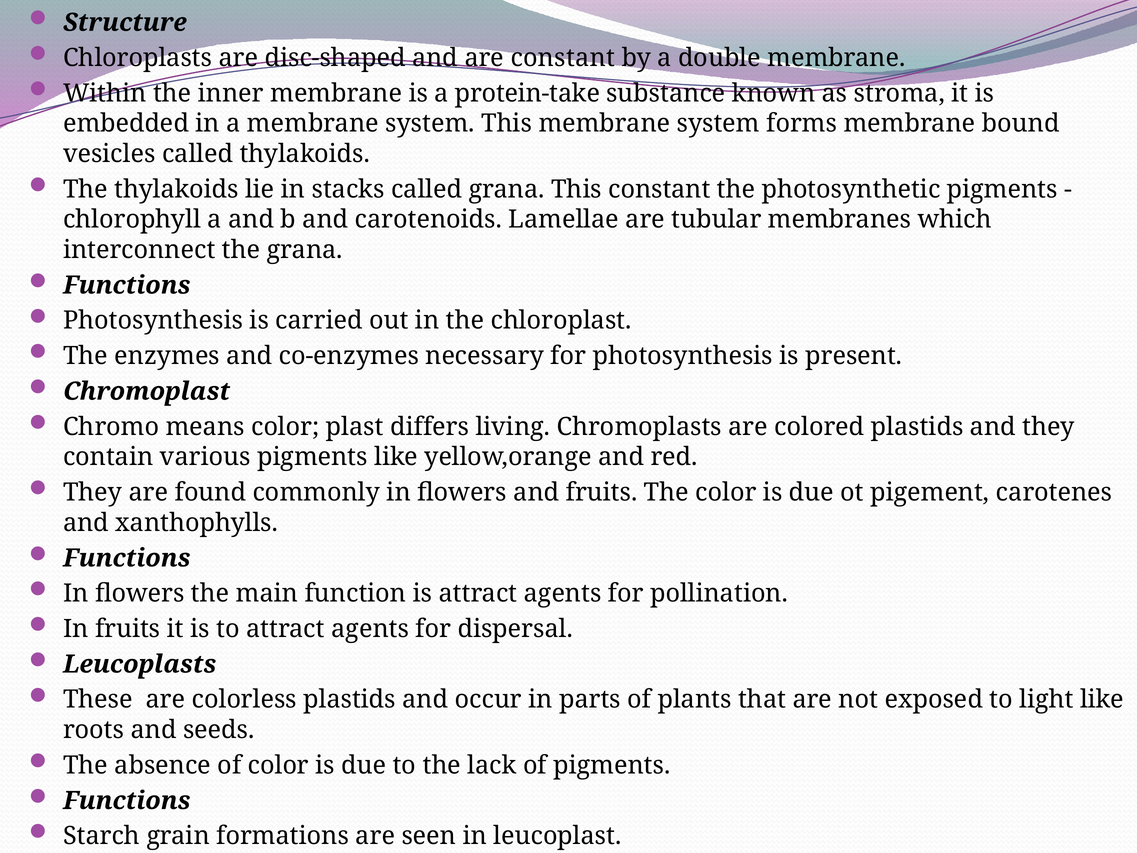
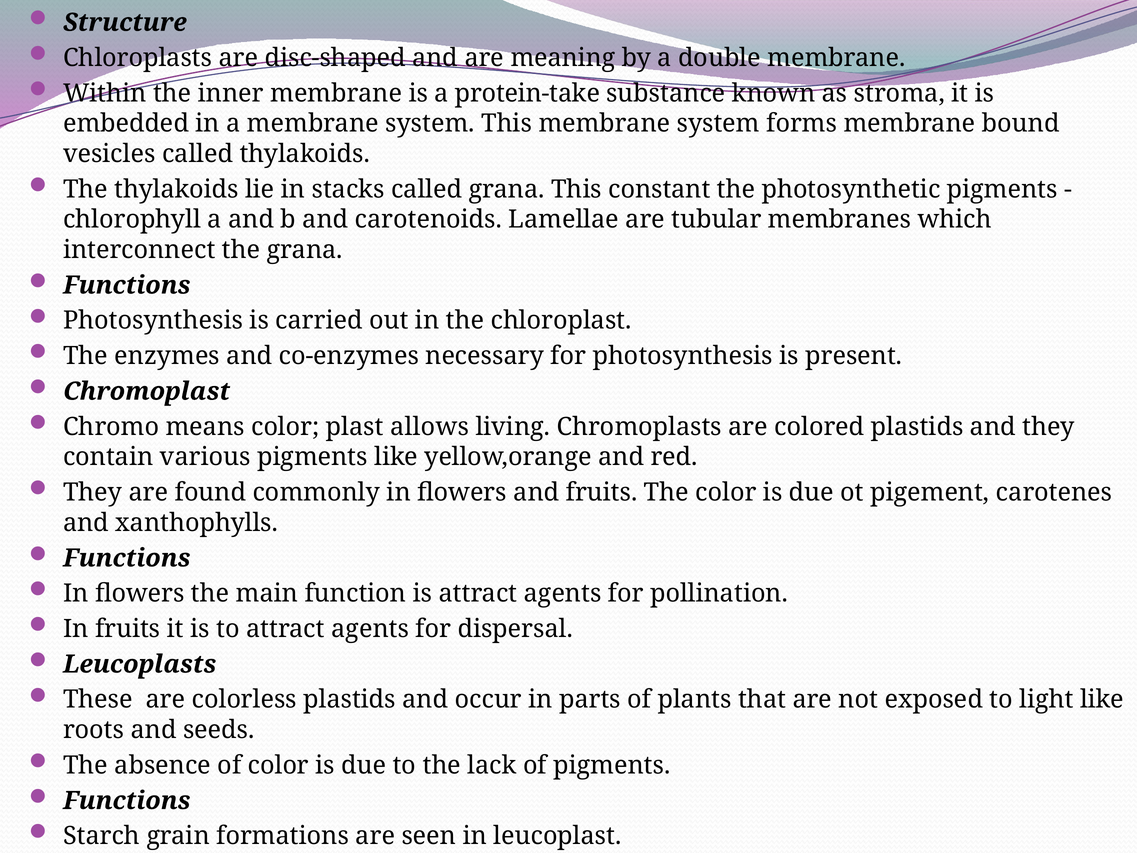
are constant: constant -> meaning
differs: differs -> allows
